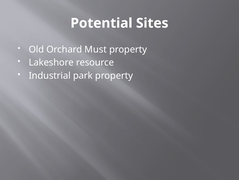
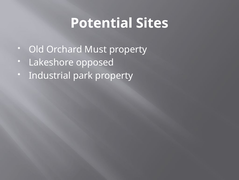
resource: resource -> opposed
